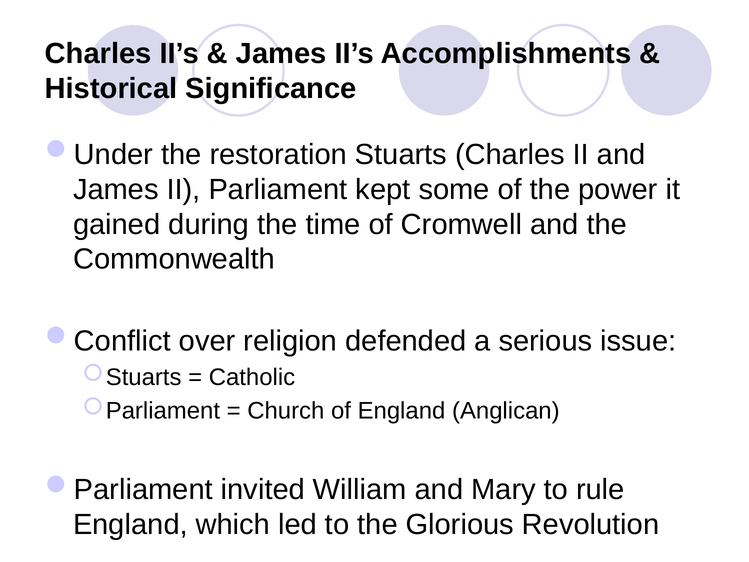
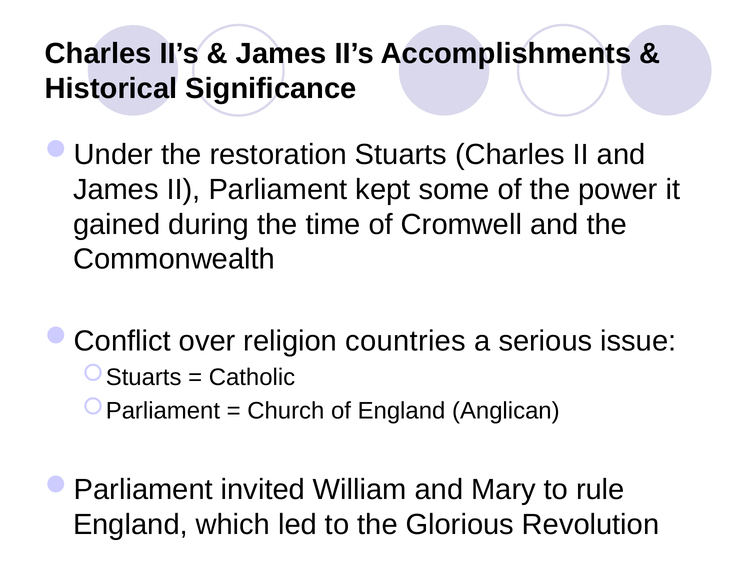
defended: defended -> countries
